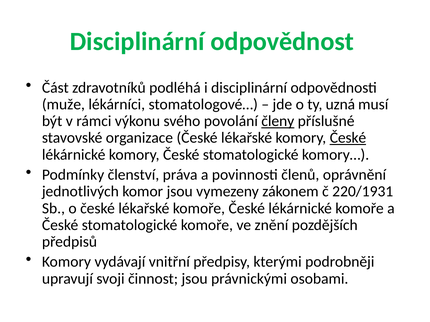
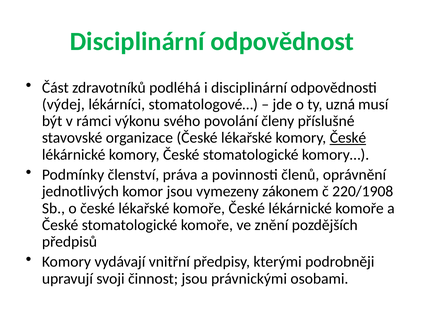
muže: muže -> výdej
členy underline: present -> none
220/1931: 220/1931 -> 220/1908
